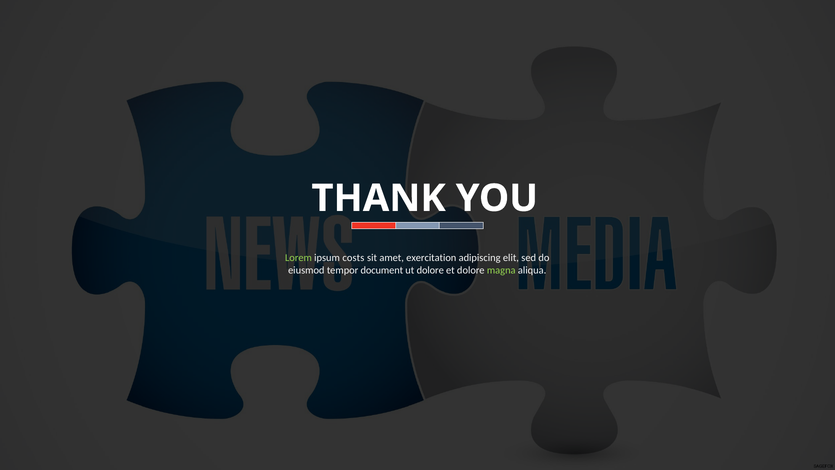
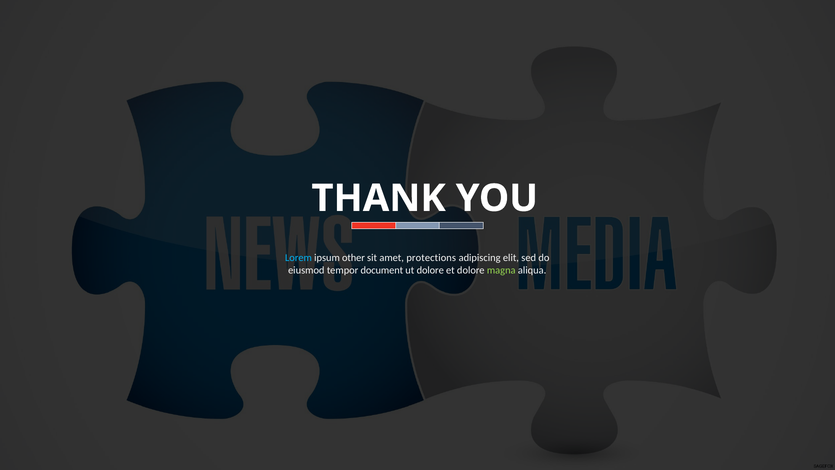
Lorem colour: light green -> light blue
costs: costs -> other
exercitation: exercitation -> protections
